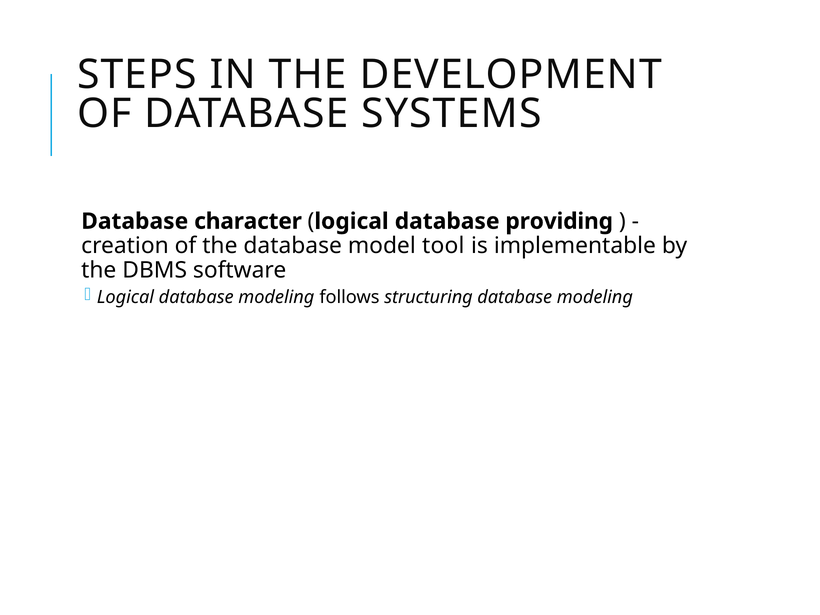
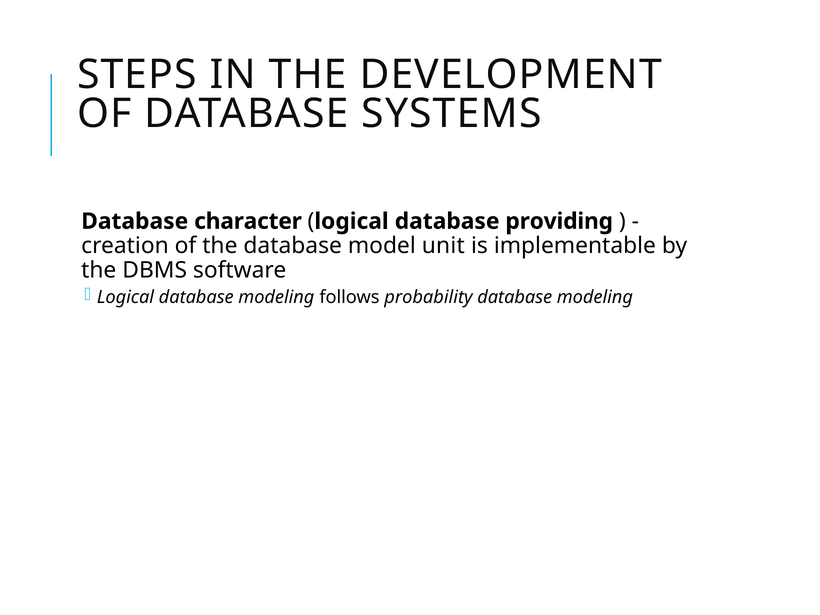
tool: tool -> unit
structuring: structuring -> probability
